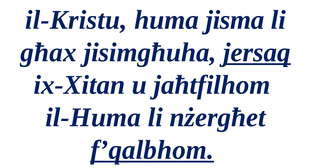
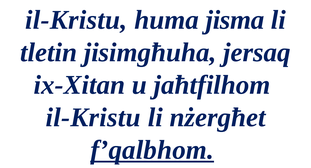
għax: għax -> tletin
jersaq underline: present -> none
il-Huma at (93, 117): il-Huma -> il-Kristu
